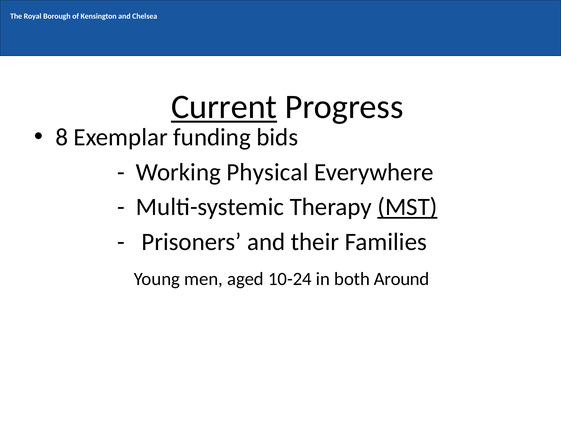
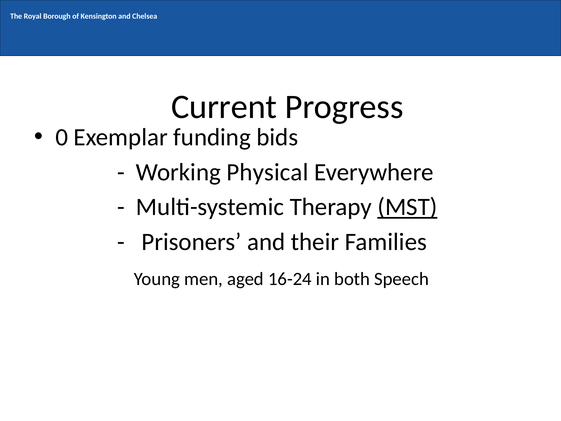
Current underline: present -> none
8: 8 -> 0
10-24: 10-24 -> 16-24
Around: Around -> Speech
